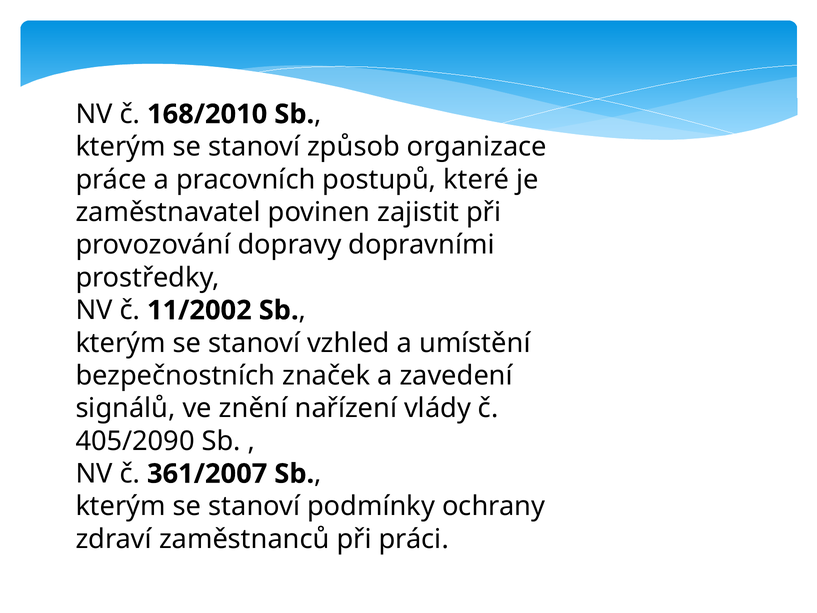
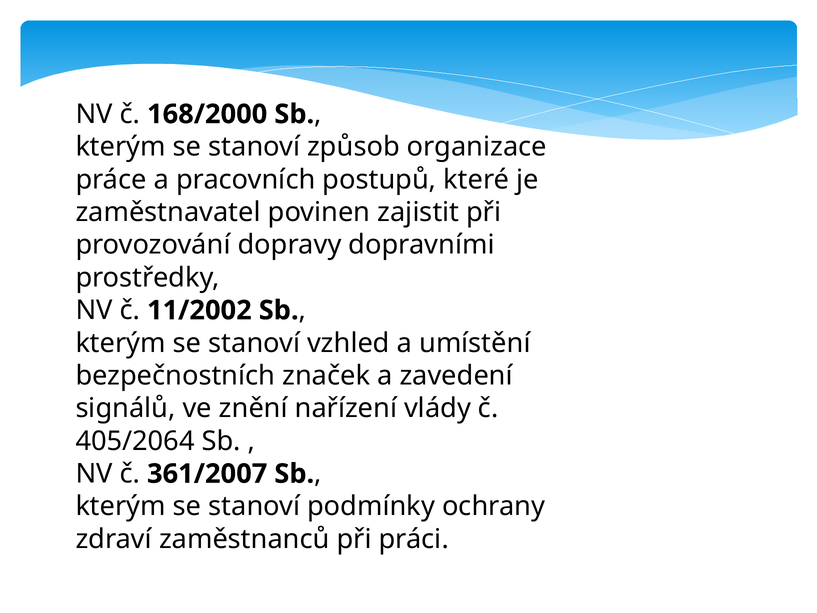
168/2010: 168/2010 -> 168/2000
405/2090: 405/2090 -> 405/2064
